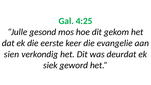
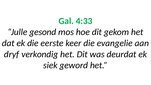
4:25: 4:25 -> 4:33
sien: sien -> dryf
